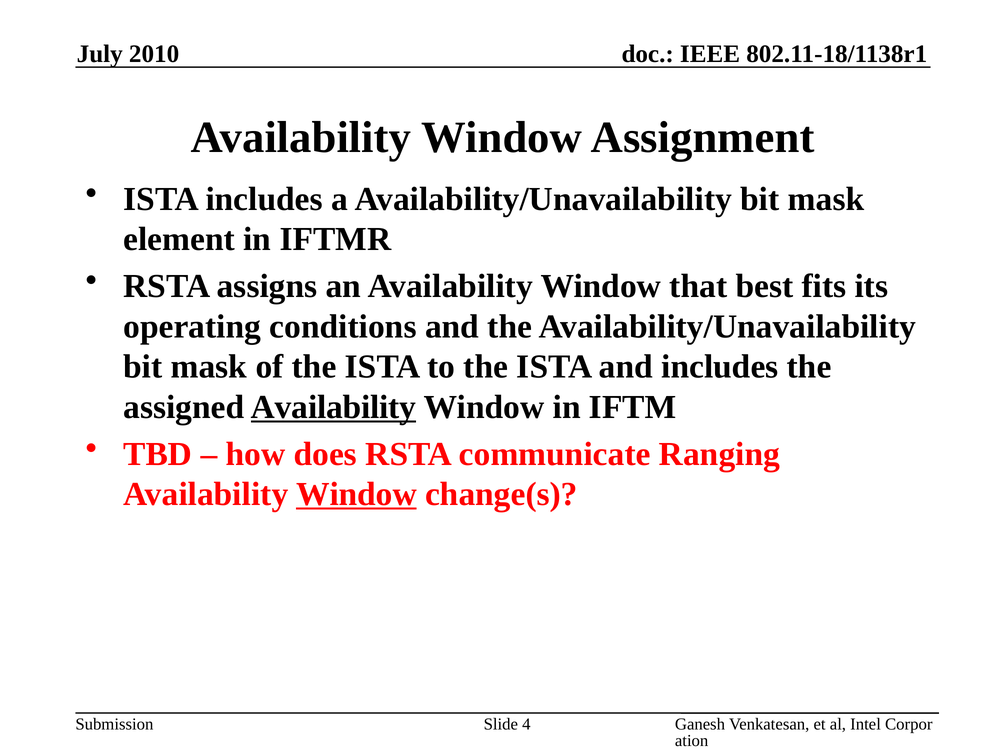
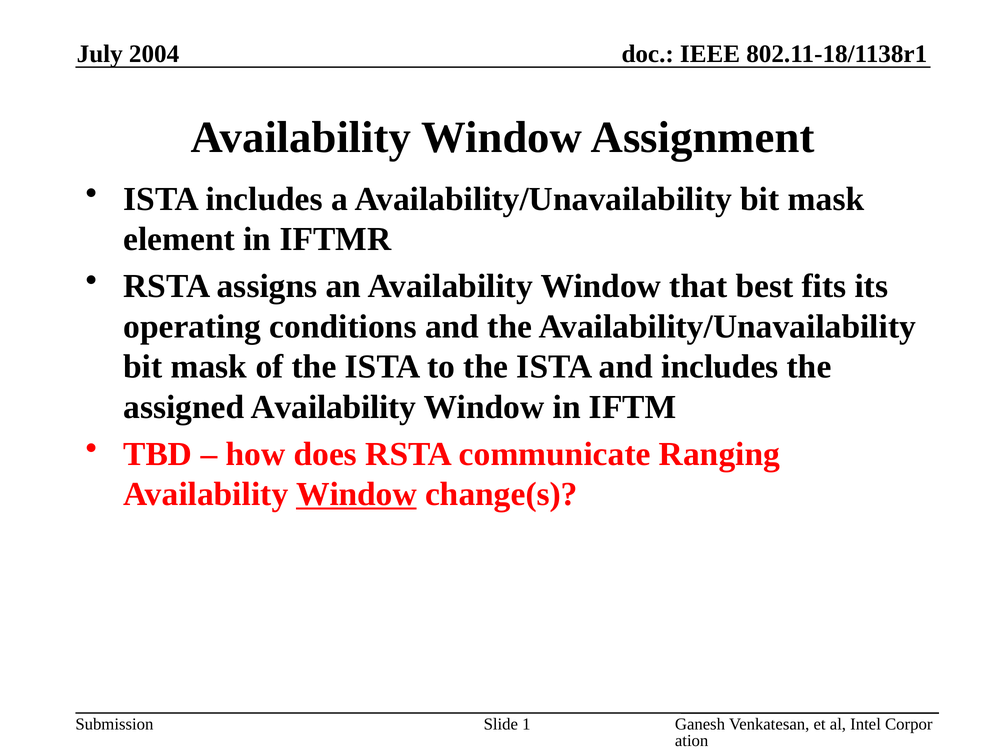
2010: 2010 -> 2004
Availability at (334, 407) underline: present -> none
4: 4 -> 1
